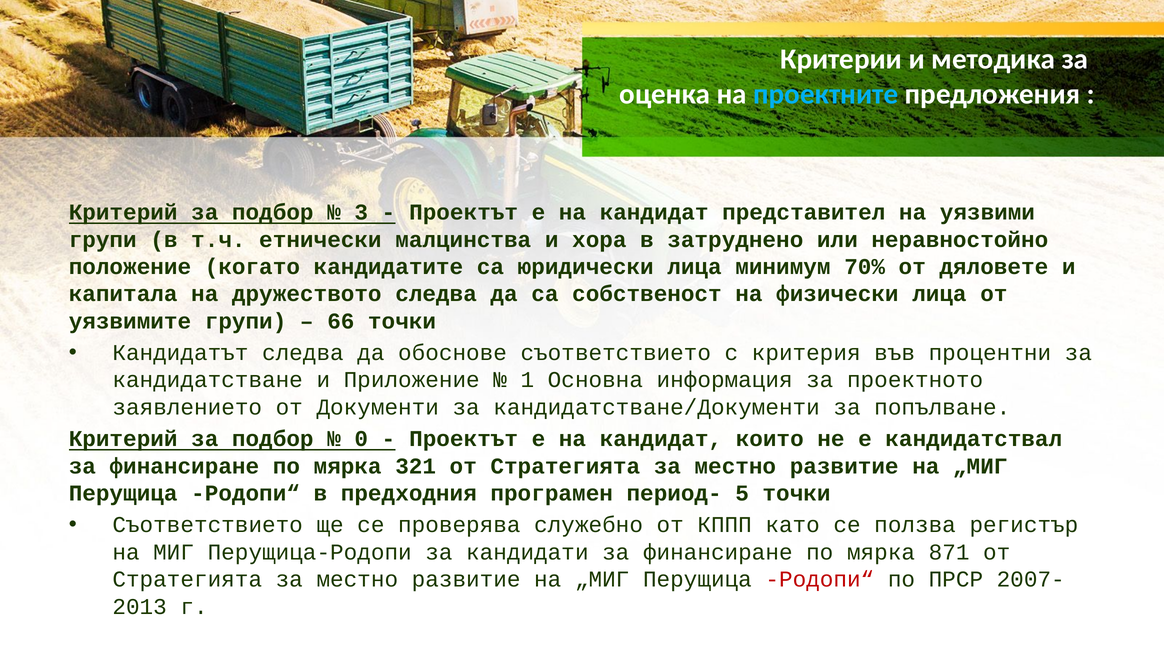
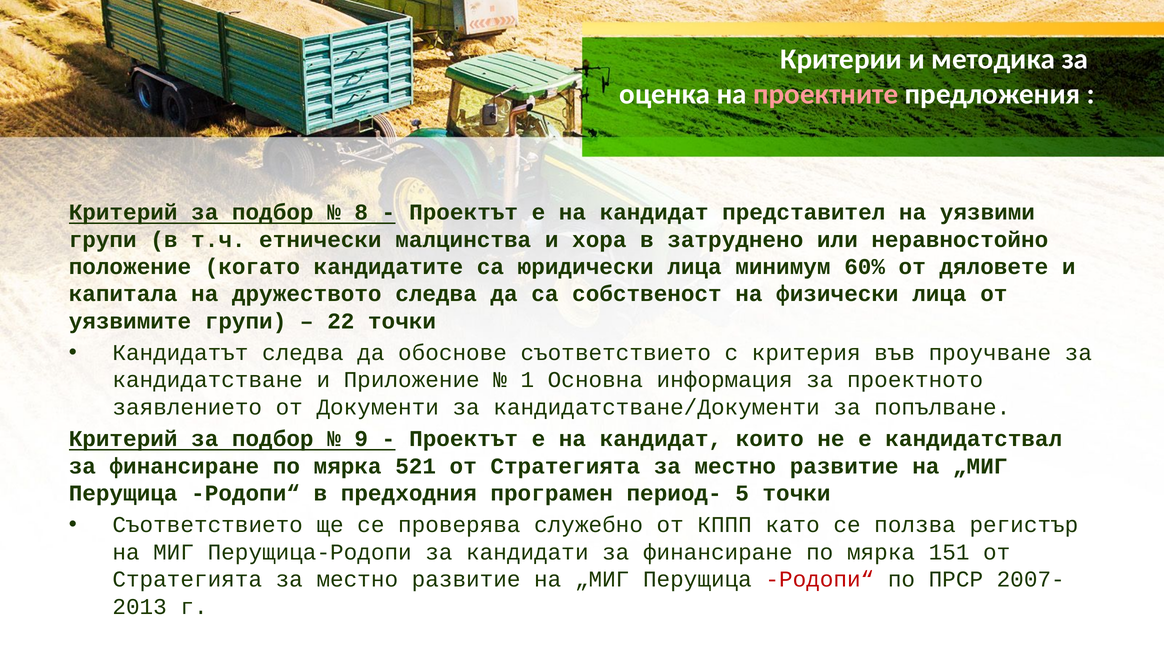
проектните colour: light blue -> pink
3: 3 -> 8
70%: 70% -> 60%
66: 66 -> 22
процентни: процентни -> проучване
0: 0 -> 9
321: 321 -> 521
871: 871 -> 151
